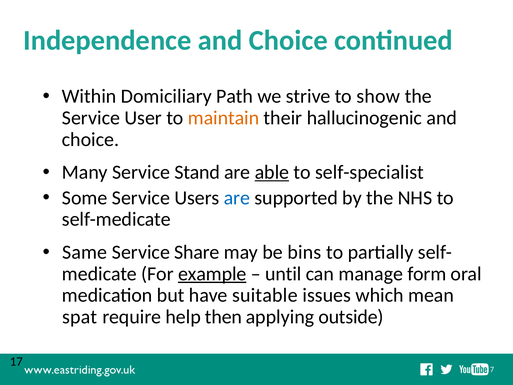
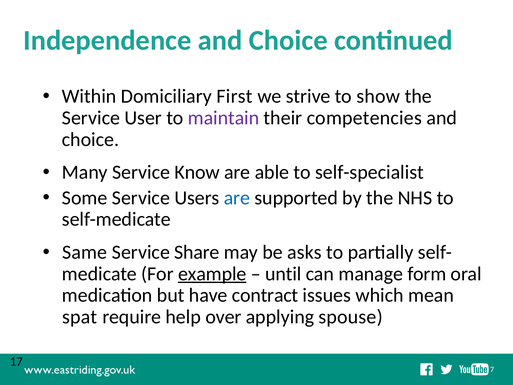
Path: Path -> First
maintain colour: orange -> purple
hallucinogenic: hallucinogenic -> competencies
Stand: Stand -> Know
able underline: present -> none
bins: bins -> asks
suitable: suitable -> contract
then: then -> over
outside: outside -> spouse
